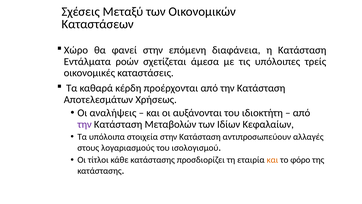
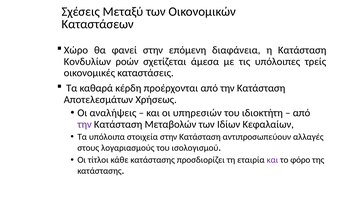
Εντάλματα: Εντάλματα -> Κονδυλίων
αυξάνονται: αυξάνονται -> υπηρεσιών
και at (272, 160) colour: orange -> purple
